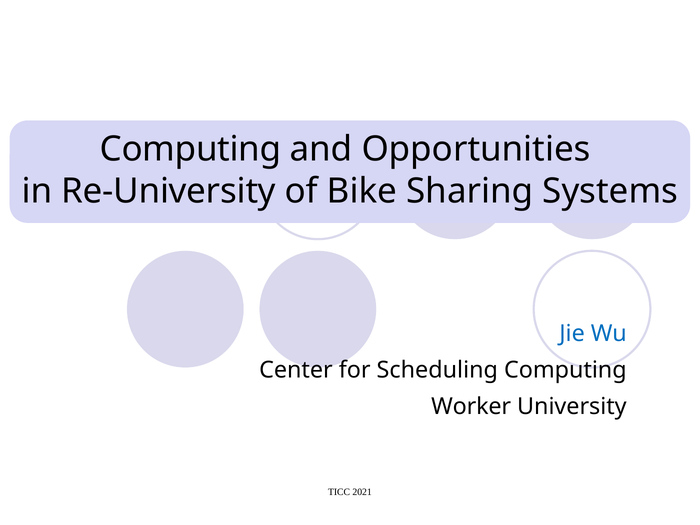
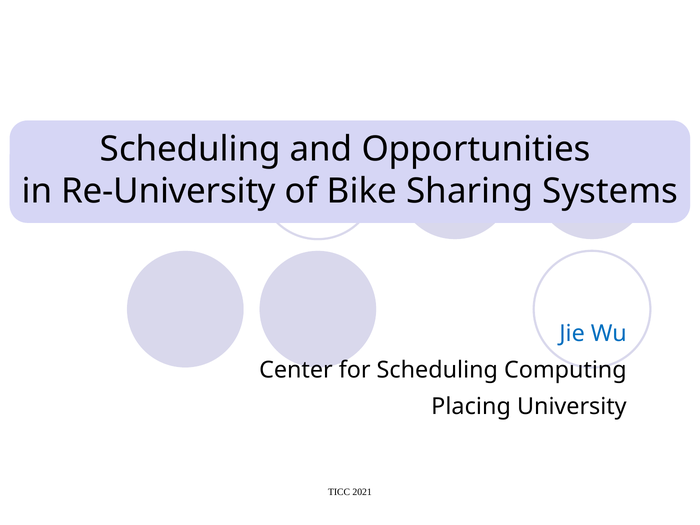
Computing at (190, 149): Computing -> Scheduling
Worker: Worker -> Placing
